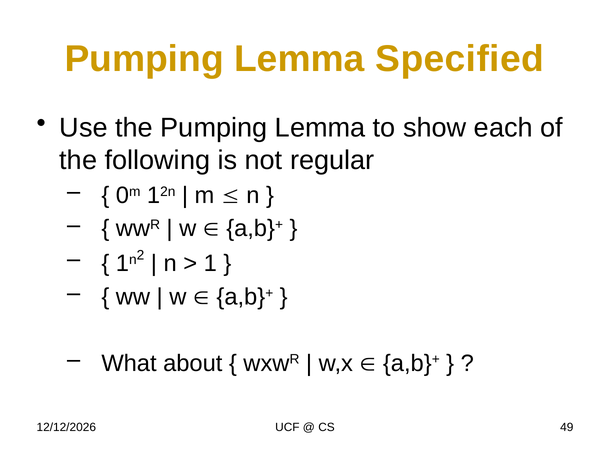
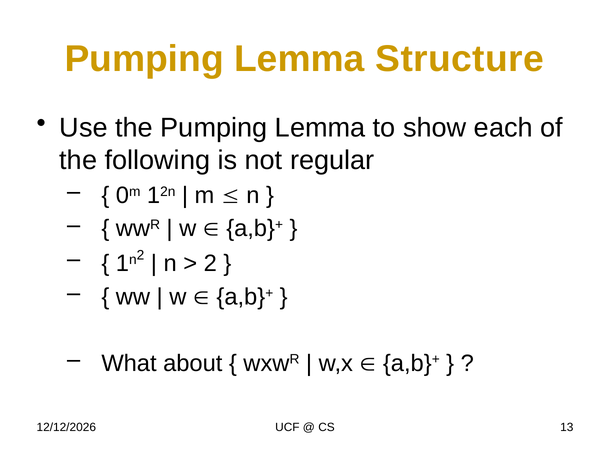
Specified: Specified -> Structure
1 at (210, 264): 1 -> 2
49: 49 -> 13
